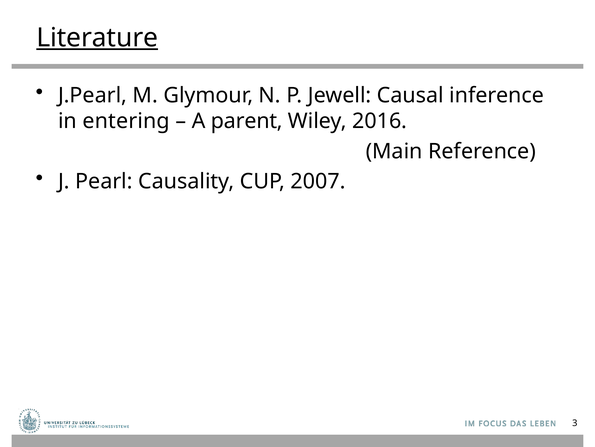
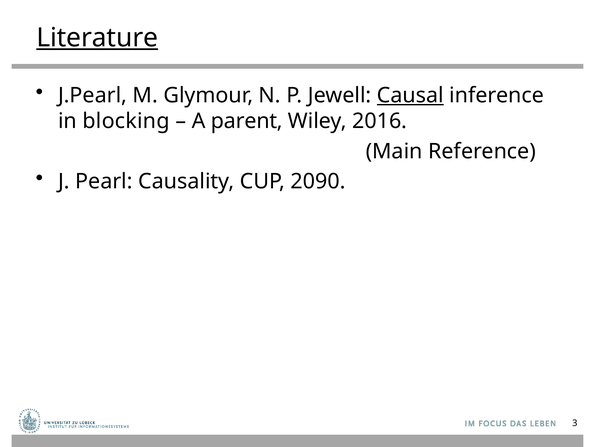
Causal underline: none -> present
entering: entering -> blocking
2007: 2007 -> 2090
